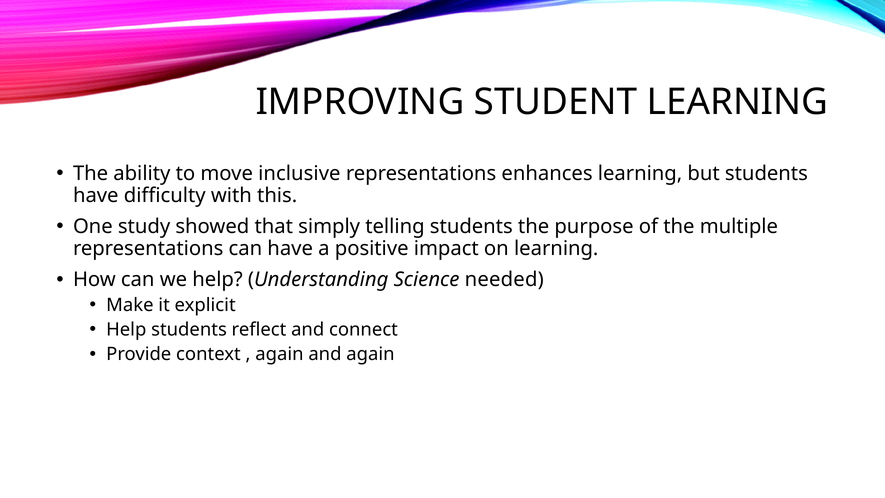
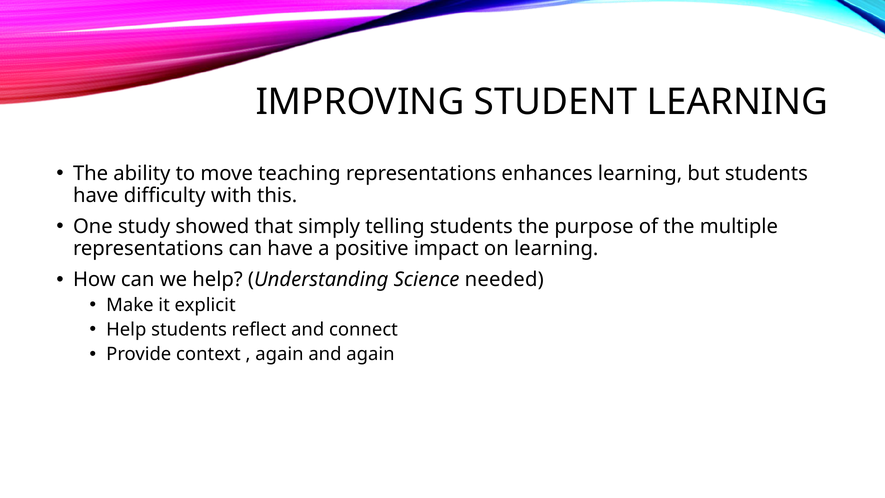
inclusive: inclusive -> teaching
